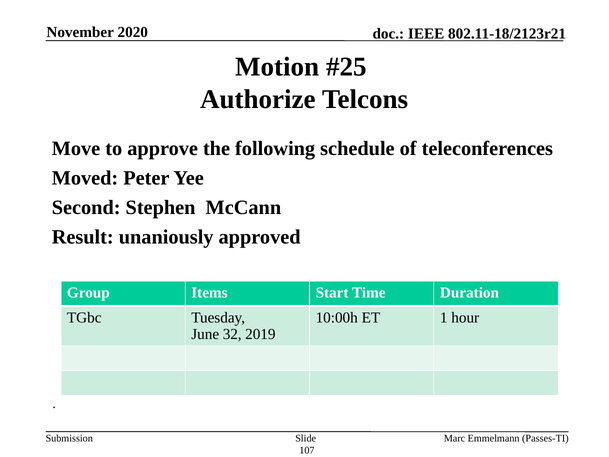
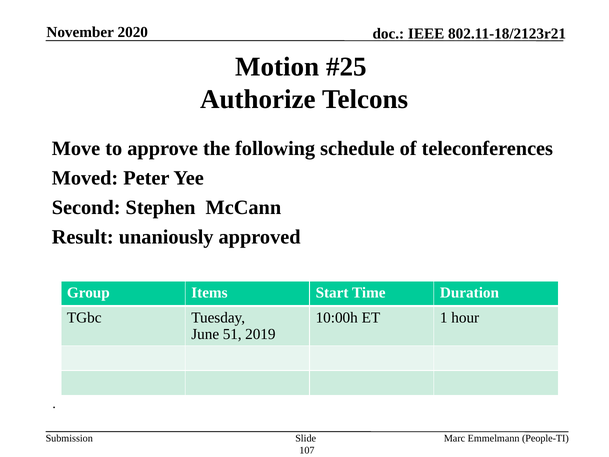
32: 32 -> 51
Passes-TI: Passes-TI -> People-TI
